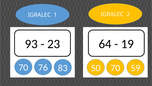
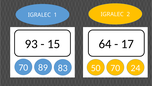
23: 23 -> 15
19: 19 -> 17
76: 76 -> 89
59: 59 -> 24
